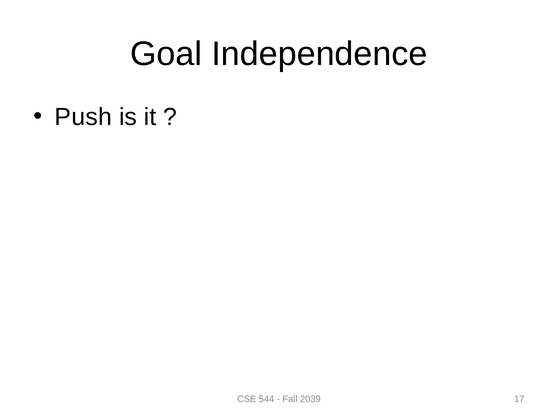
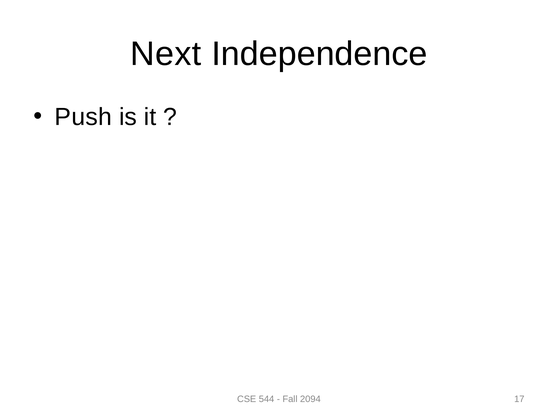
Goal: Goal -> Next
2039: 2039 -> 2094
